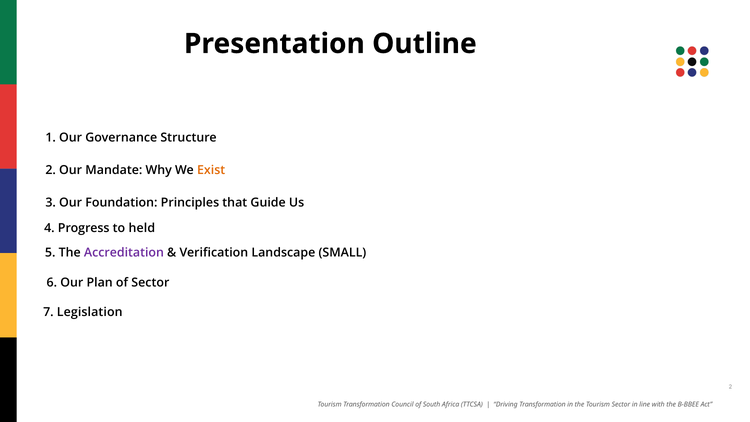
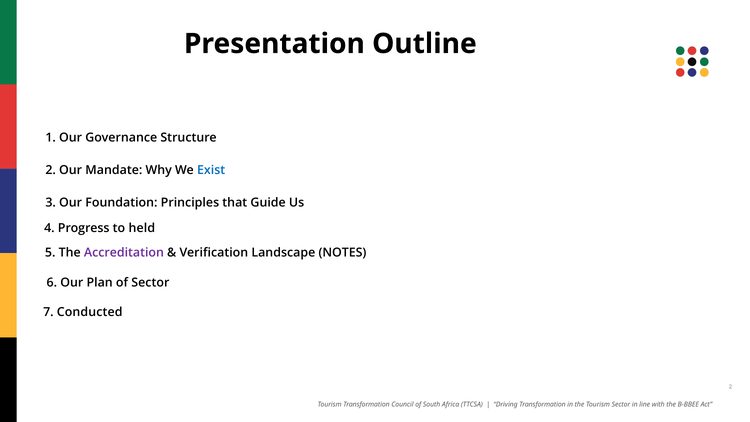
Exist colour: orange -> blue
SMALL: SMALL -> NOTES
Legislation: Legislation -> Conducted
